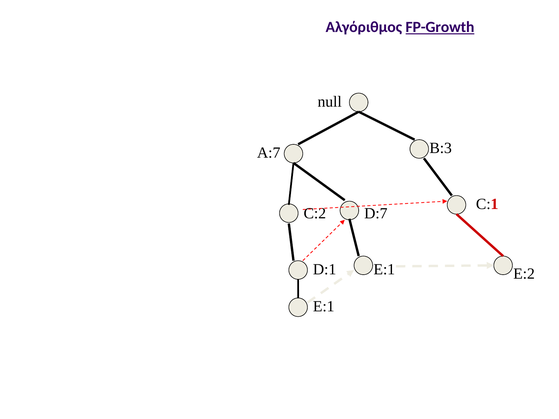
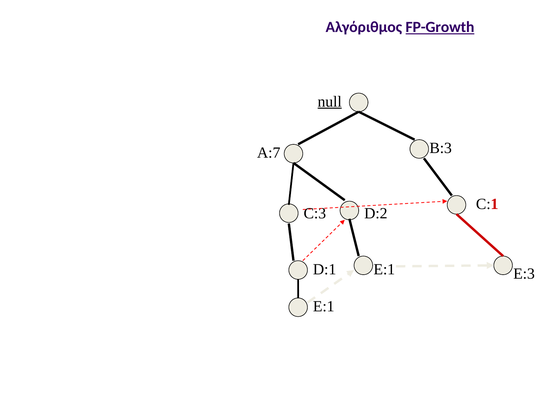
null underline: none -> present
C:2: C:2 -> C:3
D:7: D:7 -> D:2
E:2: E:2 -> E:3
